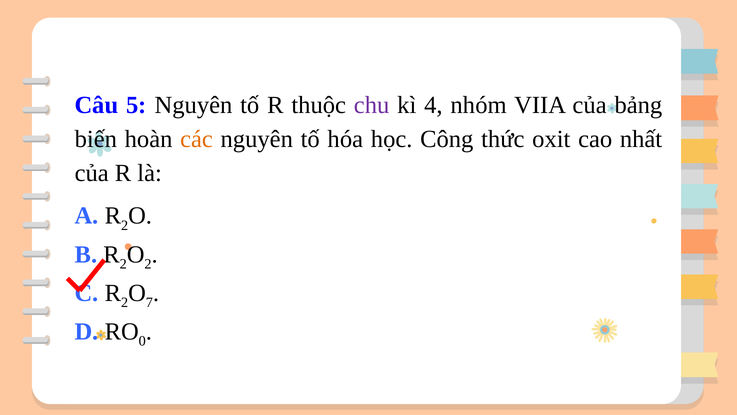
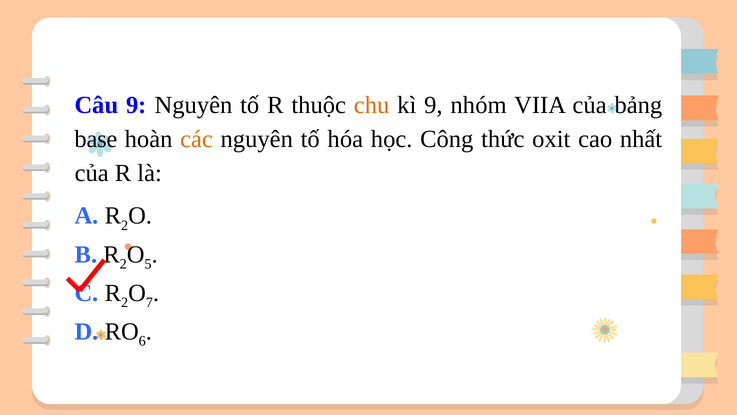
Câu 5: 5 -> 9
chu colour: purple -> orange
kì 4: 4 -> 9
biến: biến -> base
2 at (148, 264): 2 -> 5
0: 0 -> 6
